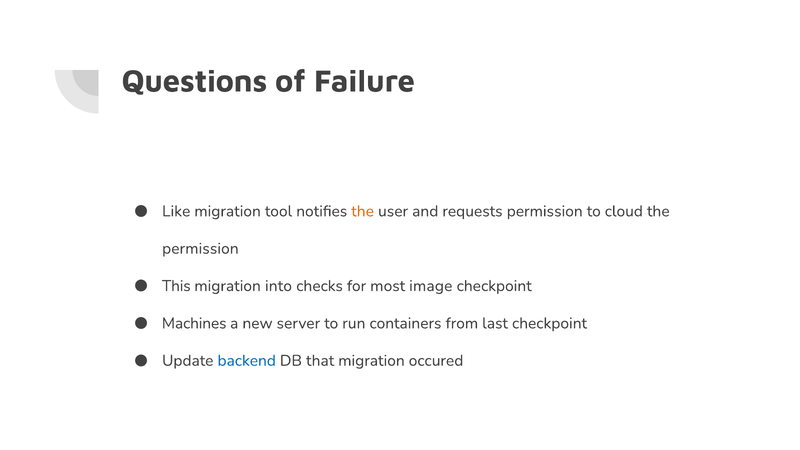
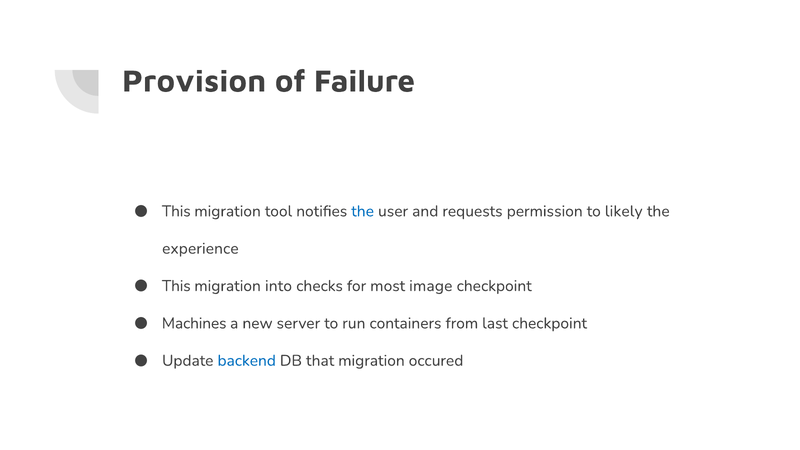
Questions: Questions -> Provision
Like at (176, 211): Like -> This
the at (363, 211) colour: orange -> blue
cloud: cloud -> likely
permission at (200, 249): permission -> experience
